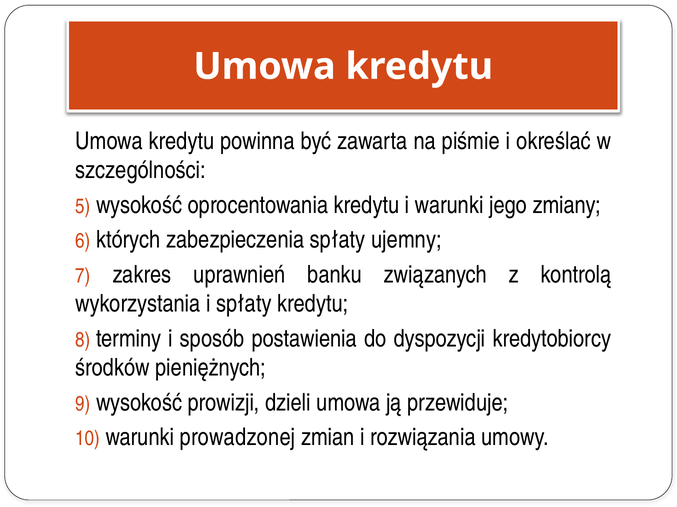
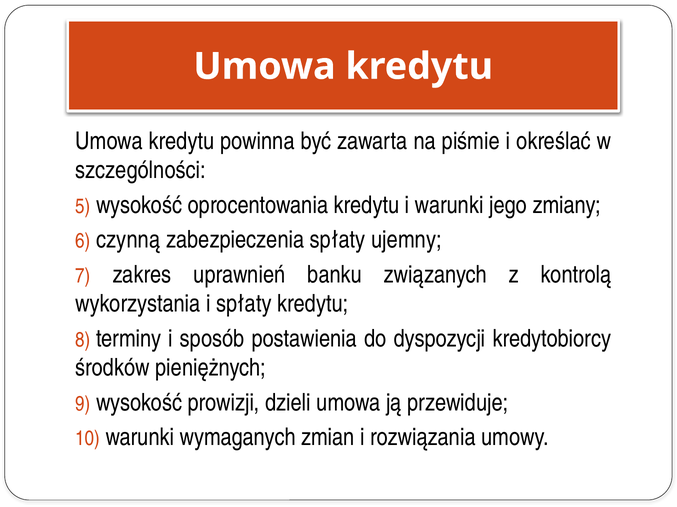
których: których -> czynną
prowadzonej: prowadzonej -> wymaganych
